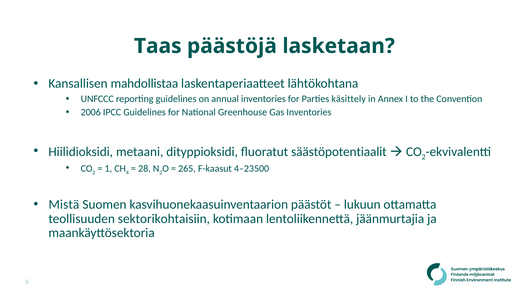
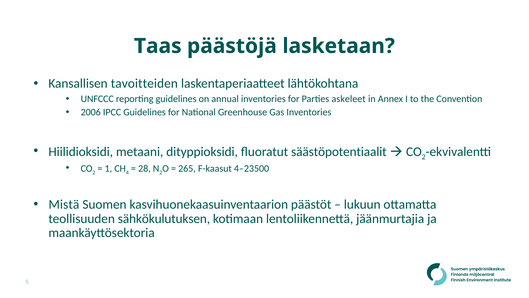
mahdollistaa: mahdollistaa -> tavoitteiden
käsittely: käsittely -> askeleet
sektorikohtaisiin: sektorikohtaisiin -> sähkökulutuksen
